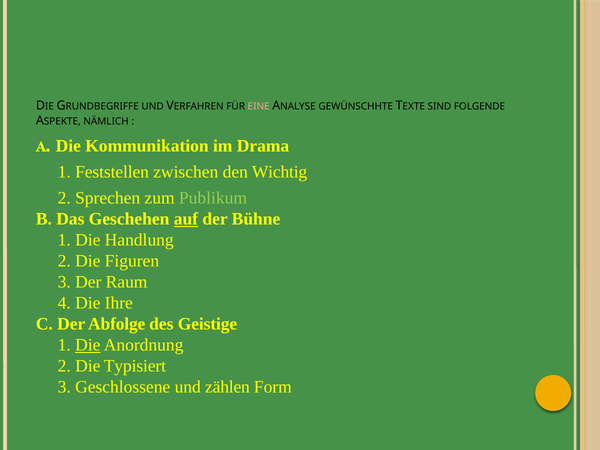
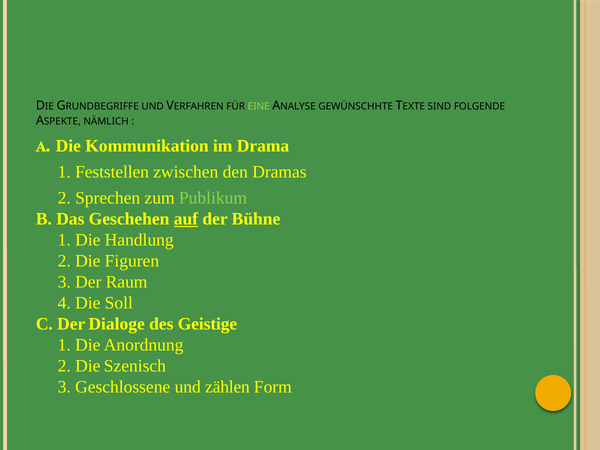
EINE colour: pink -> light green
Wichtig: Wichtig -> Dramas
Ihre: Ihre -> Soll
Abfolge: Abfolge -> Dialoge
Die at (88, 345) underline: present -> none
Typisiert: Typisiert -> Szenisch
